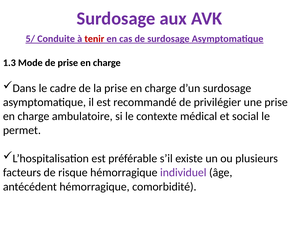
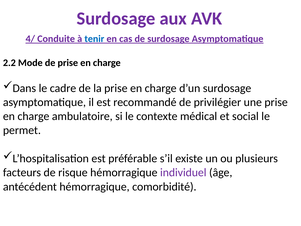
5/: 5/ -> 4/
tenir colour: red -> blue
1.3: 1.3 -> 2.2
